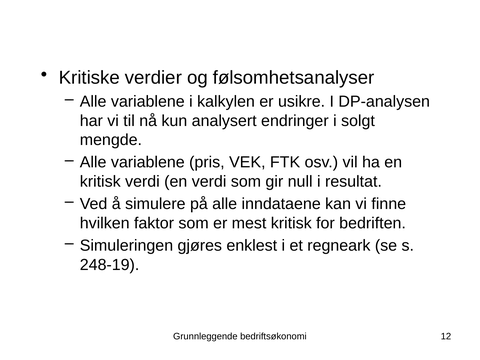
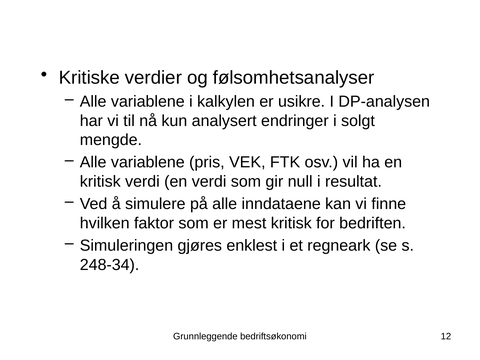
248-19: 248-19 -> 248-34
